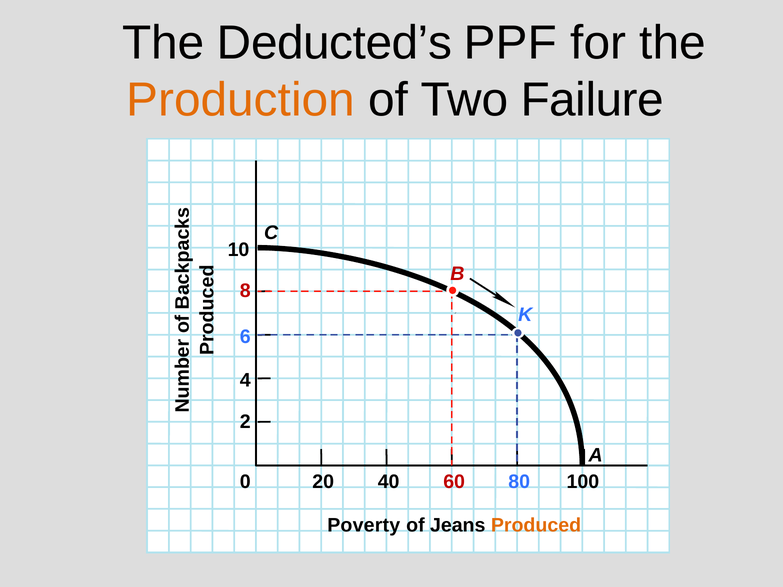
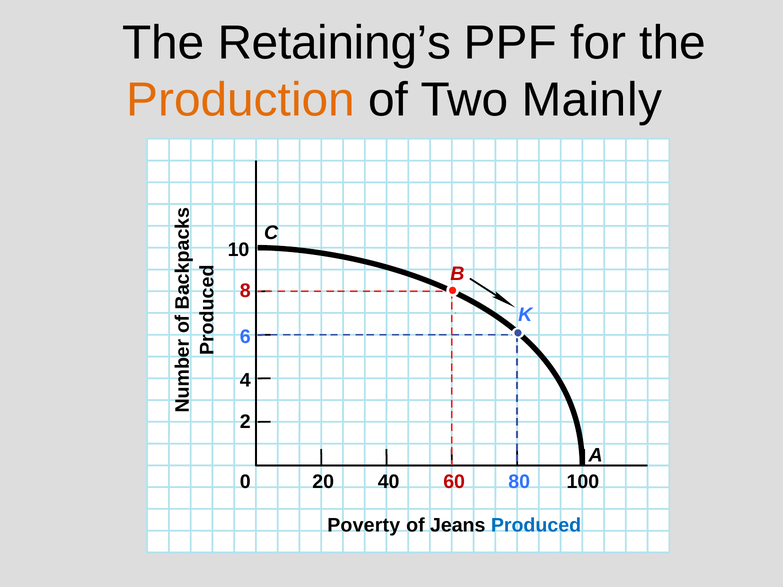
Deducted’s: Deducted’s -> Retaining’s
Failure: Failure -> Mainly
Produced colour: orange -> blue
